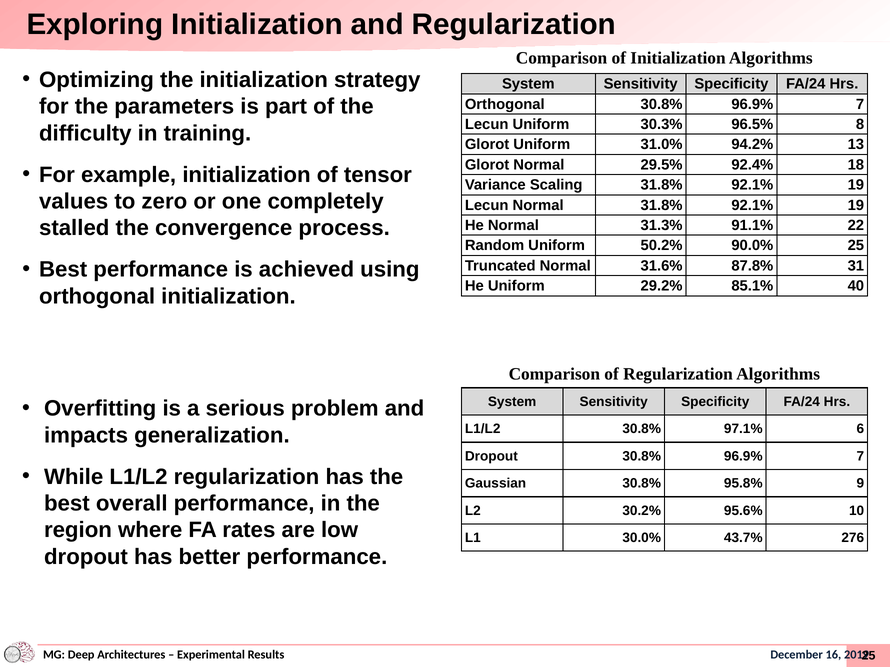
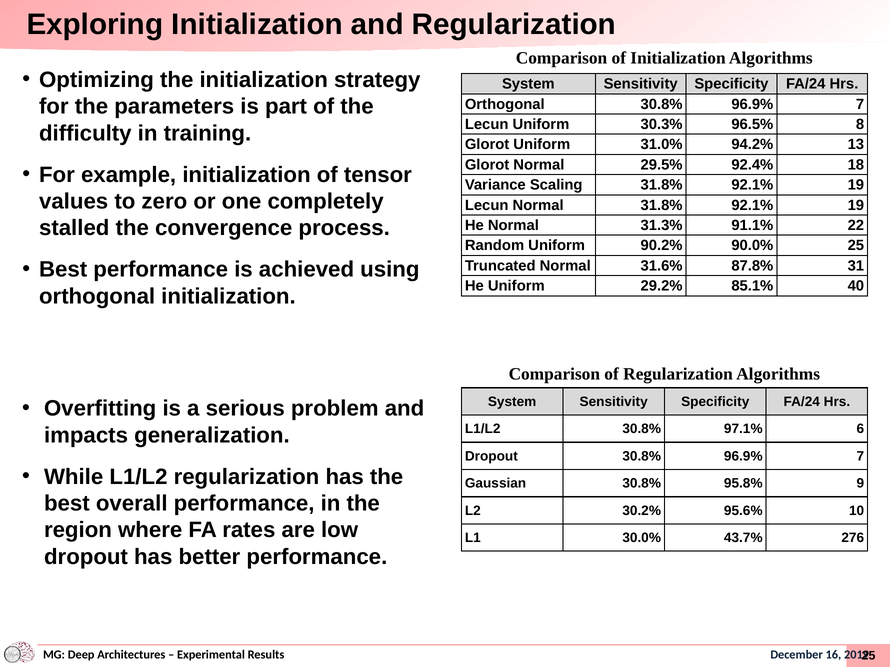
50.2%: 50.2% -> 90.2%
